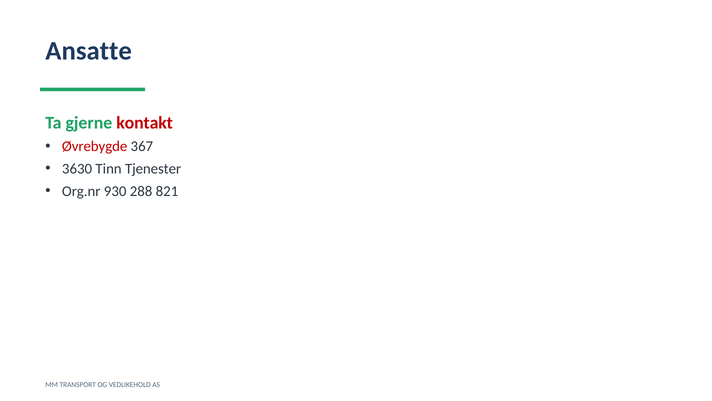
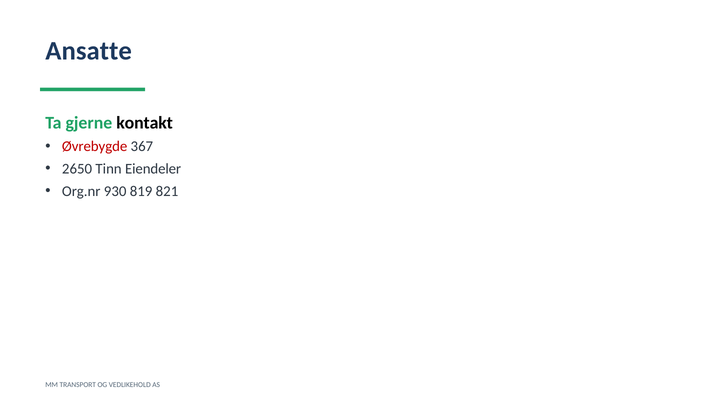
kontakt colour: red -> black
3630: 3630 -> 2650
Tjenester: Tjenester -> Eiendeler
288: 288 -> 819
